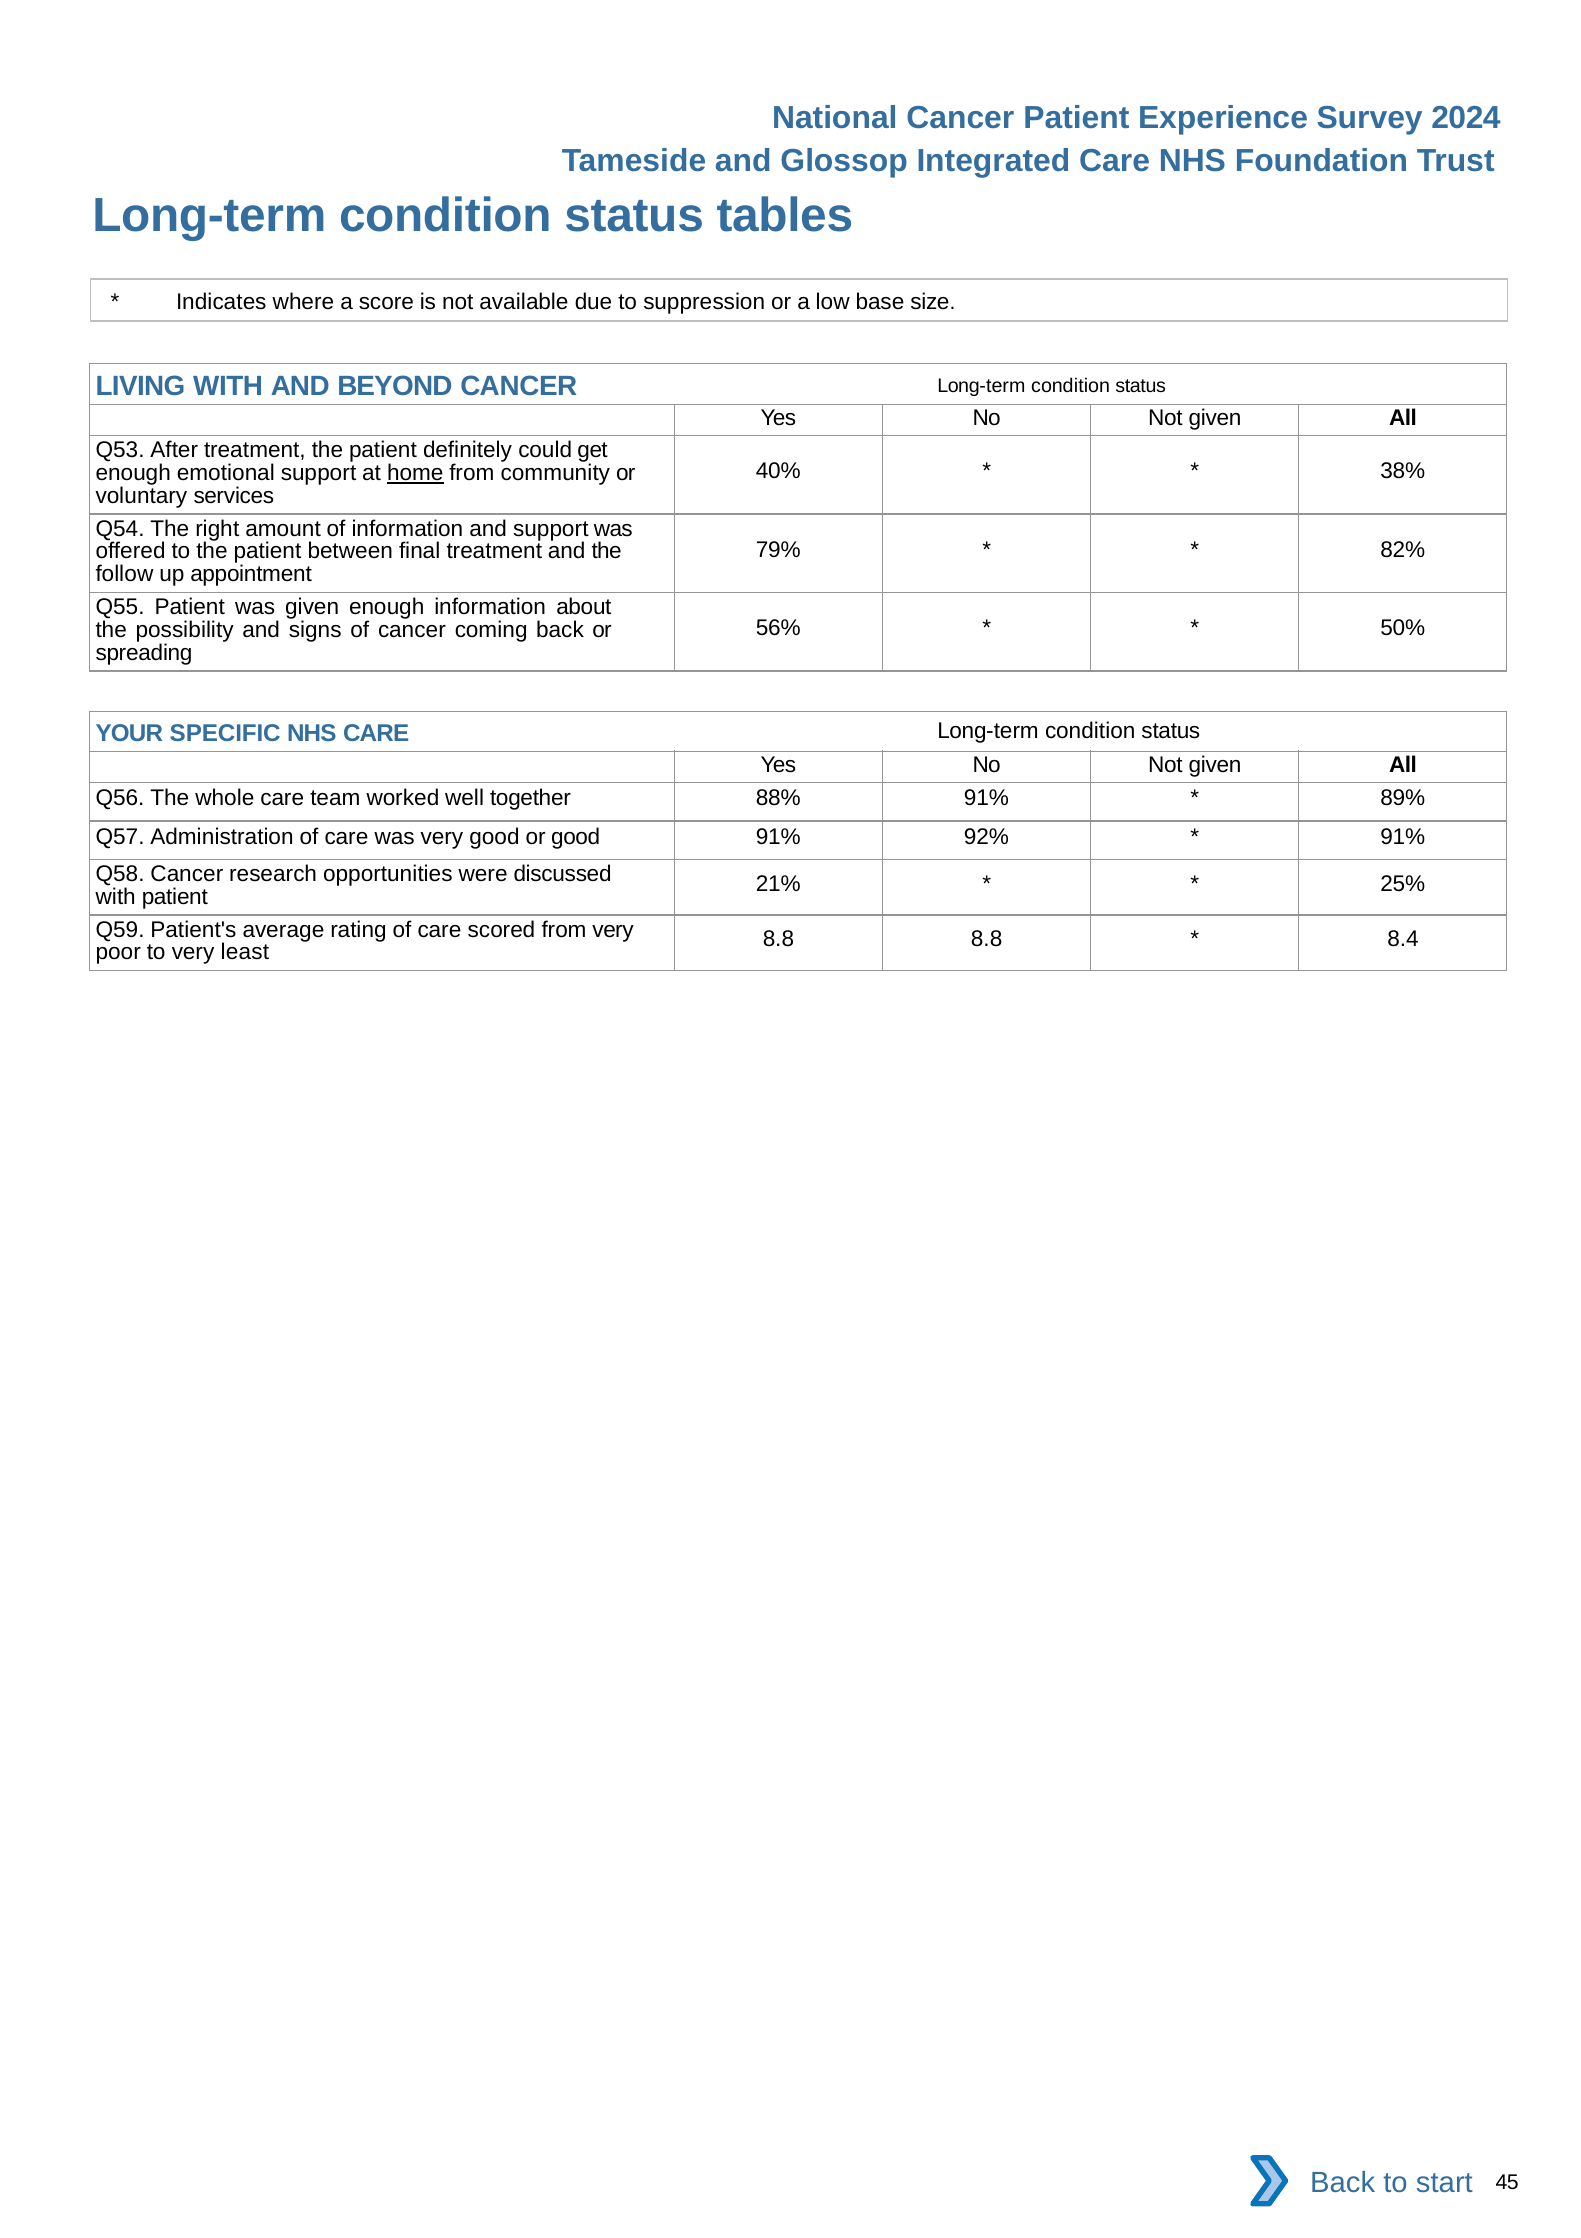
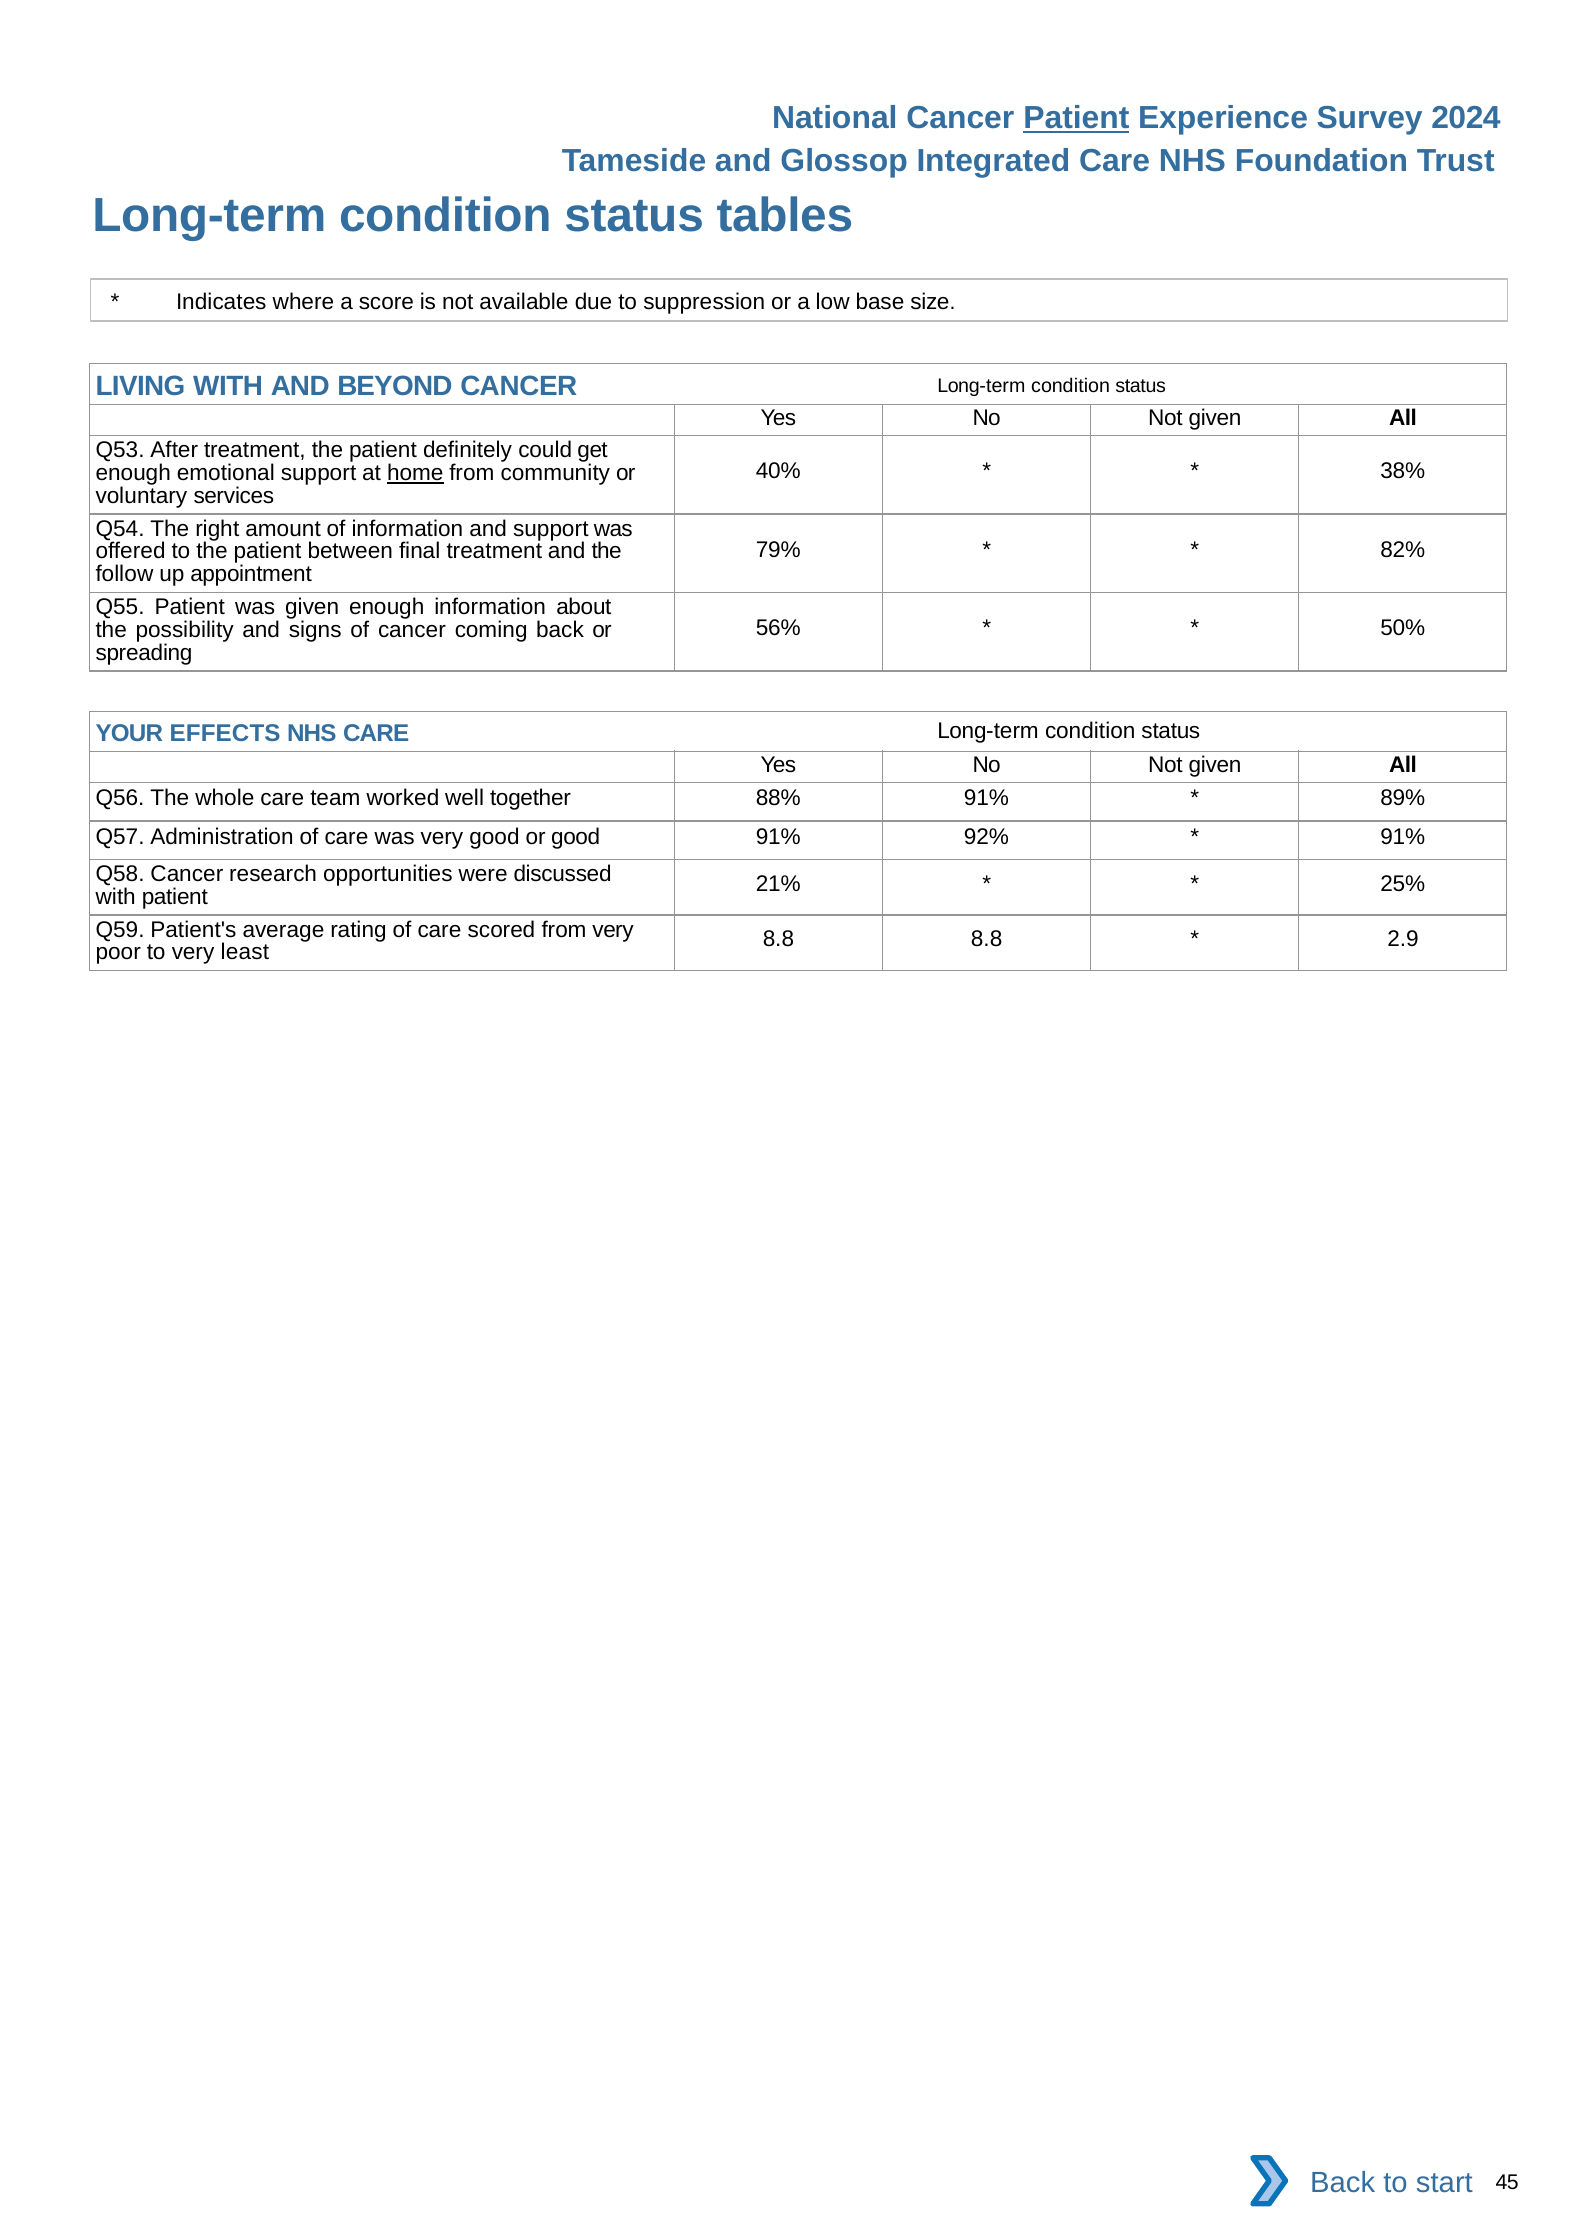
Patient at (1076, 118) underline: none -> present
SPECIFIC: SPECIFIC -> EFFECTS
8.4: 8.4 -> 2.9
